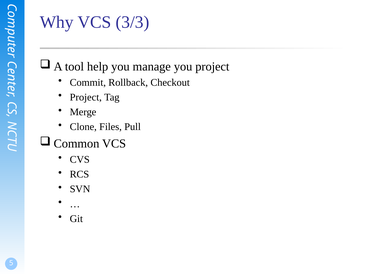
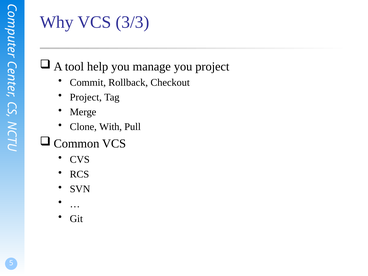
Files: Files -> With
